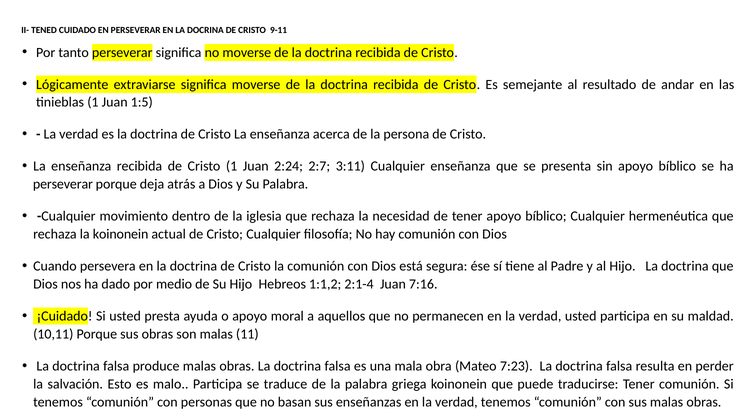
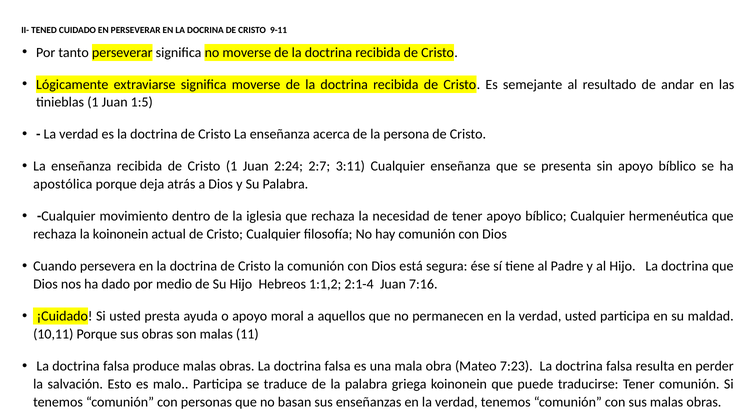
perseverar at (63, 184): perseverar -> apostólica
